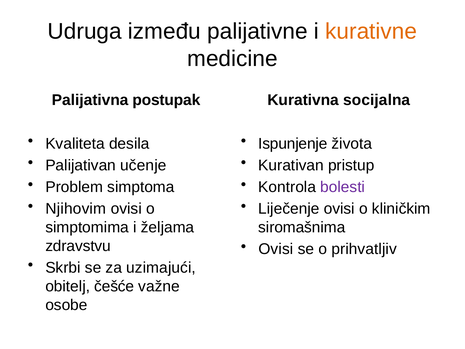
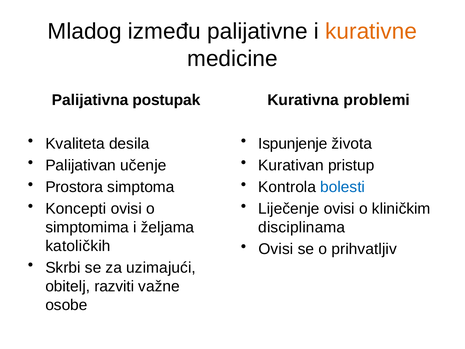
Udruga: Udruga -> Mladog
socijalna: socijalna -> problemi
Problem: Problem -> Prostora
bolesti colour: purple -> blue
Njihovim: Njihovim -> Koncepti
siromašnima: siromašnima -> disciplinama
zdravstvu: zdravstvu -> katoličkih
češće: češće -> razviti
